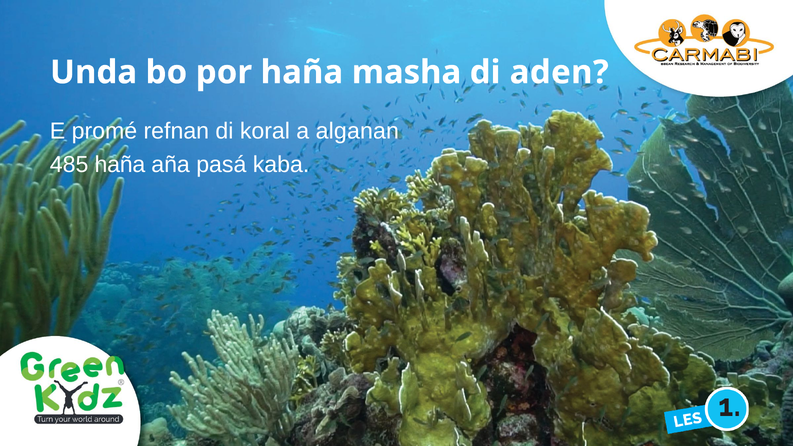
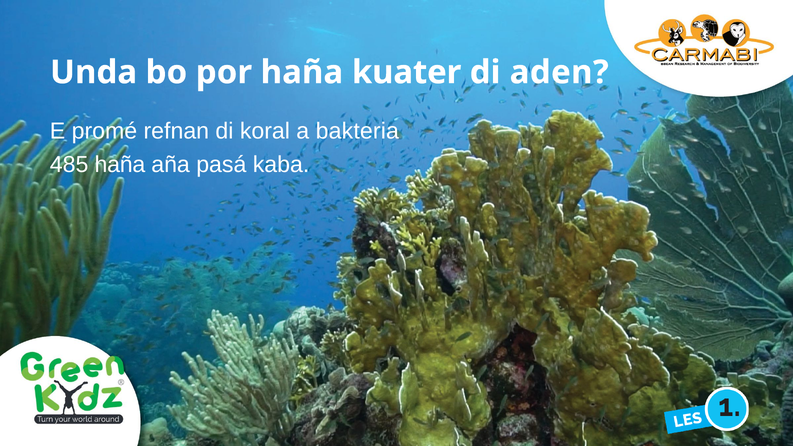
masha: masha -> kuater
alganan: alganan -> bakteria
